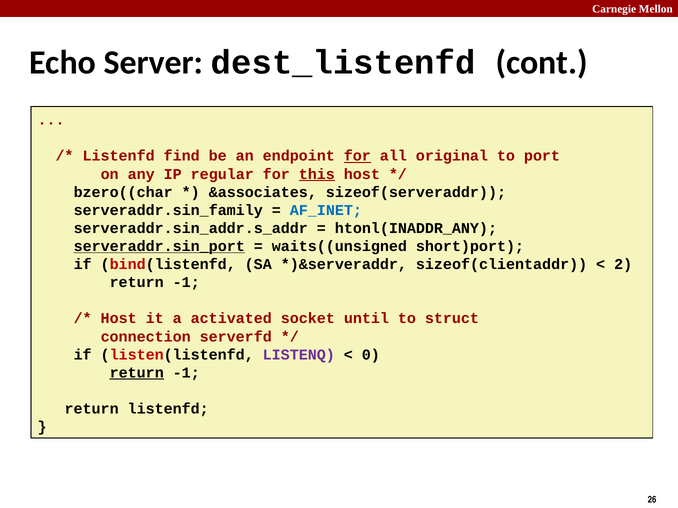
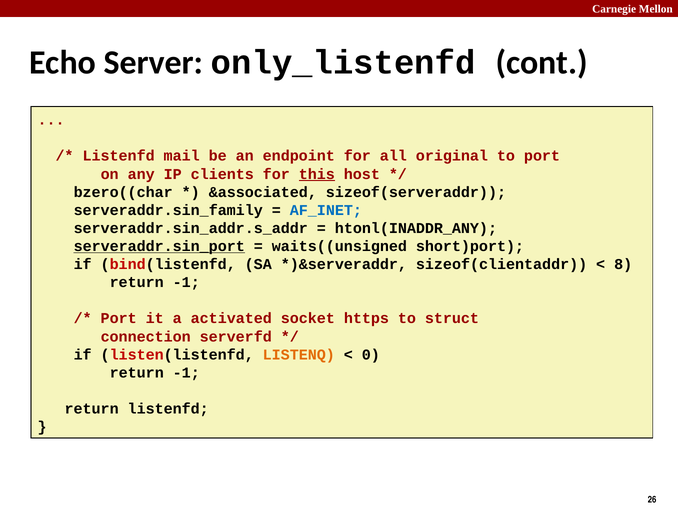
dest_listenfd: dest_listenfd -> only_listenfd
find: find -> mail
for at (357, 156) underline: present -> none
regular: regular -> clients
&associates: &associates -> &associated
2: 2 -> 8
Host at (119, 319): Host -> Port
until: until -> https
LISTENQ colour: purple -> orange
return at (137, 373) underline: present -> none
